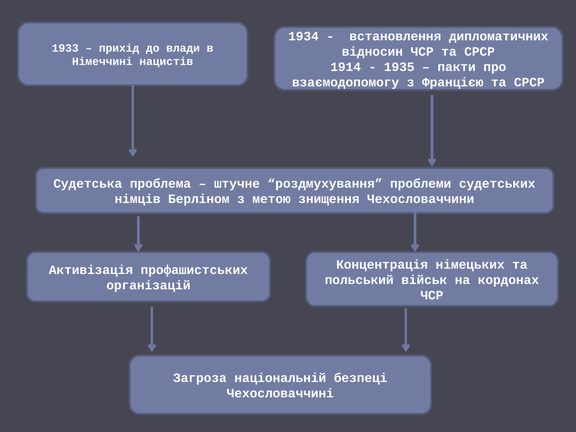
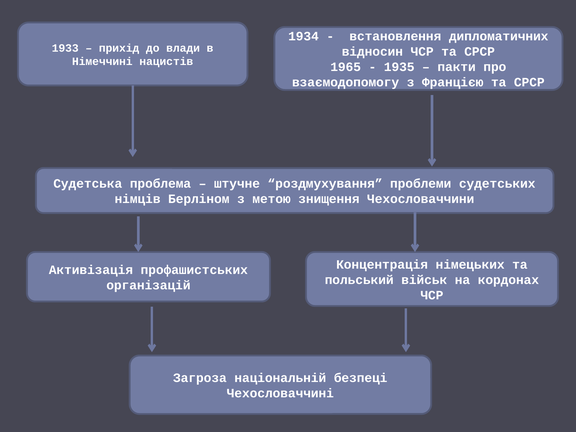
1914: 1914 -> 1965
